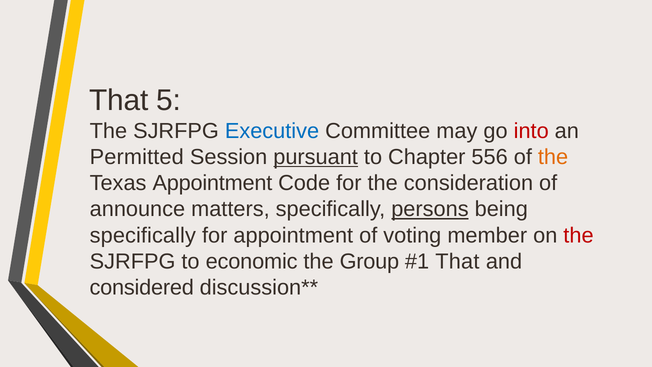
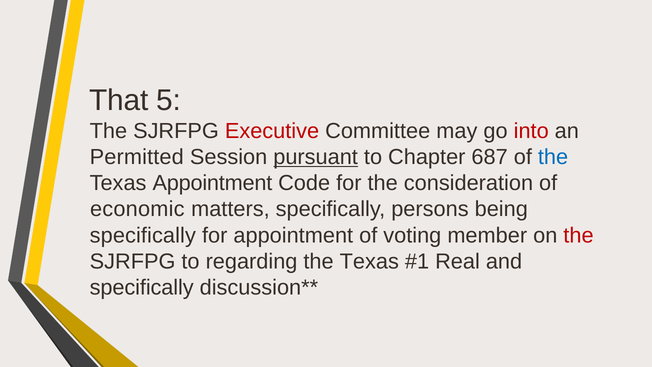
Executive colour: blue -> red
556: 556 -> 687
the at (553, 157) colour: orange -> blue
announce: announce -> economic
persons underline: present -> none
economic: economic -> regarding
Group at (369, 261): Group -> Texas
That at (457, 261): That -> Real
considered at (142, 287): considered -> specifically
